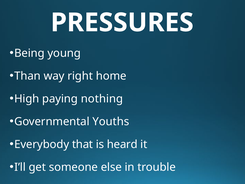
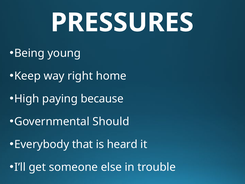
Than: Than -> Keep
nothing: nothing -> because
Youths: Youths -> Should
